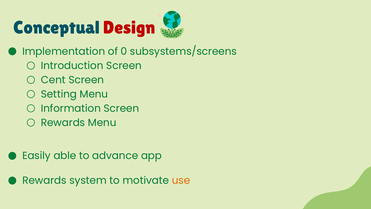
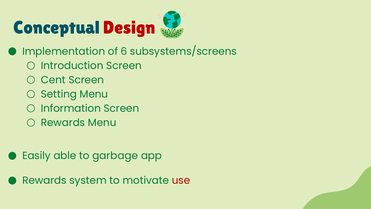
0: 0 -> 6
advance: advance -> garbage
use colour: orange -> red
